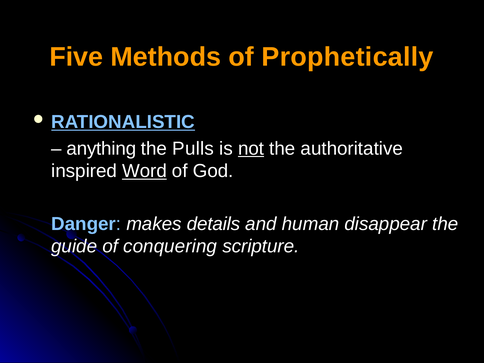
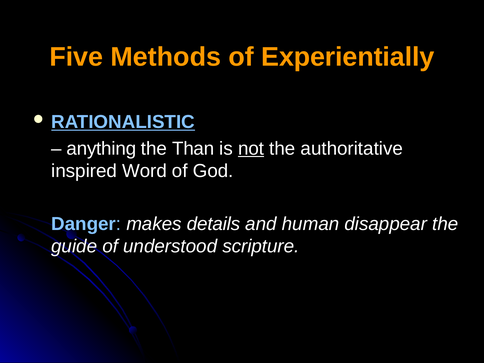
Prophetically: Prophetically -> Experientially
Pulls: Pulls -> Than
Word underline: present -> none
conquering: conquering -> understood
